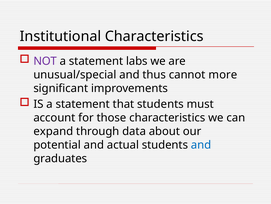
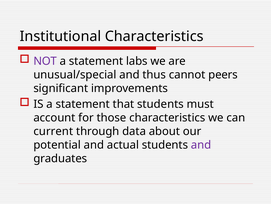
more: more -> peers
expand: expand -> current
and at (201, 144) colour: blue -> purple
